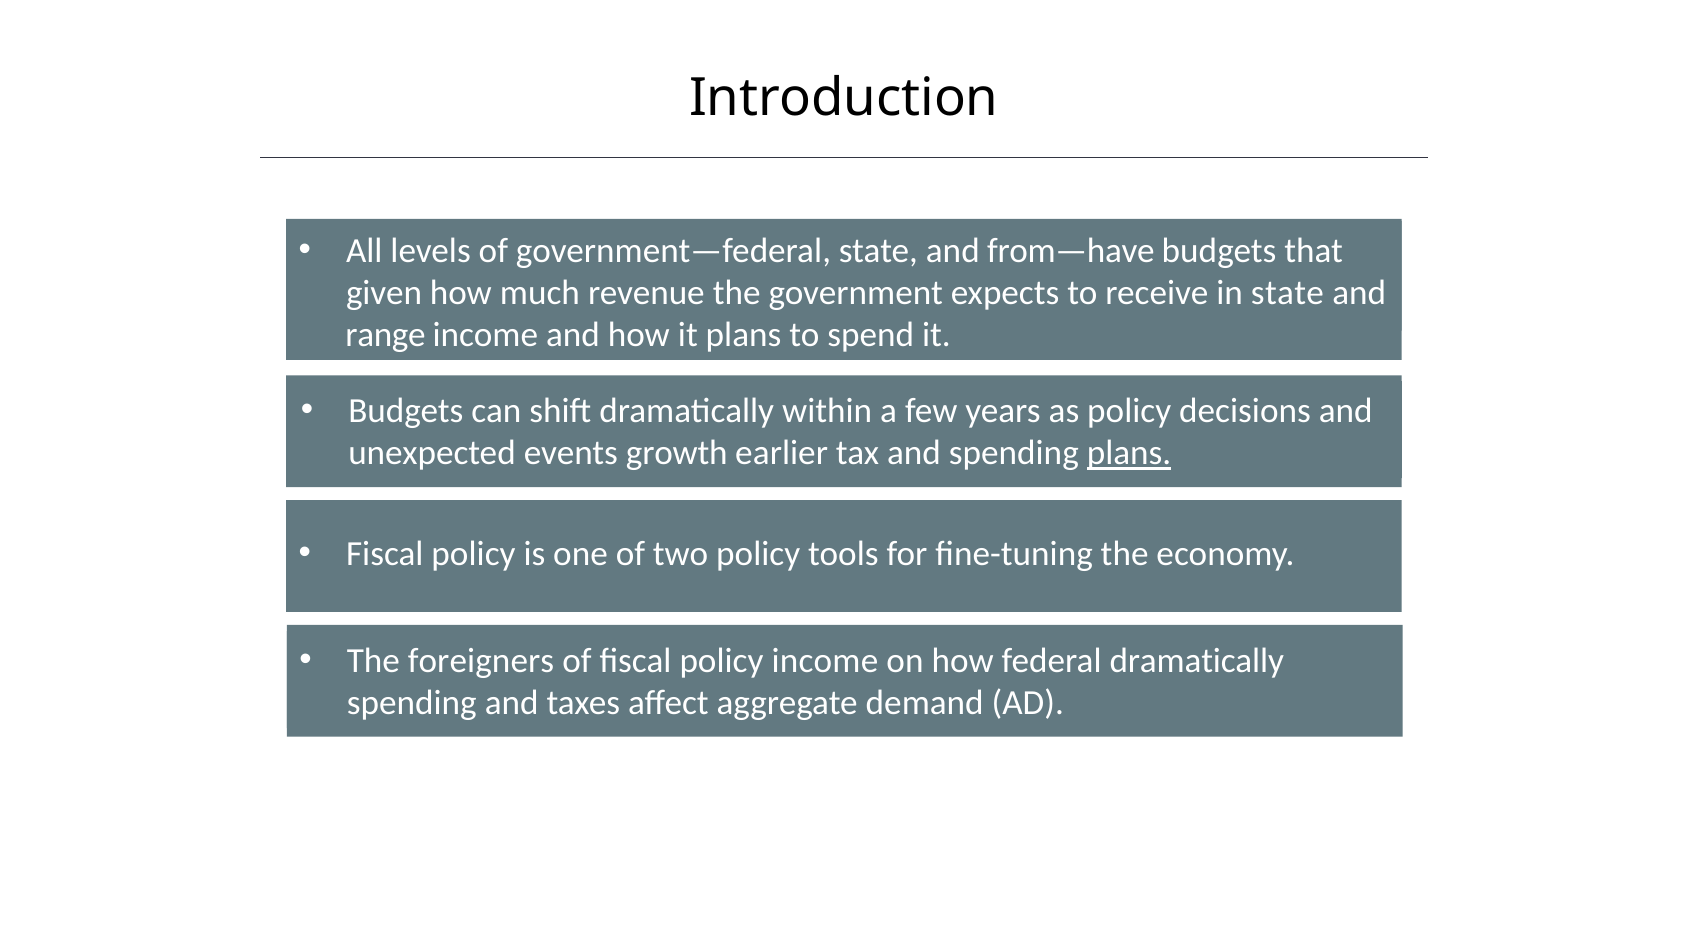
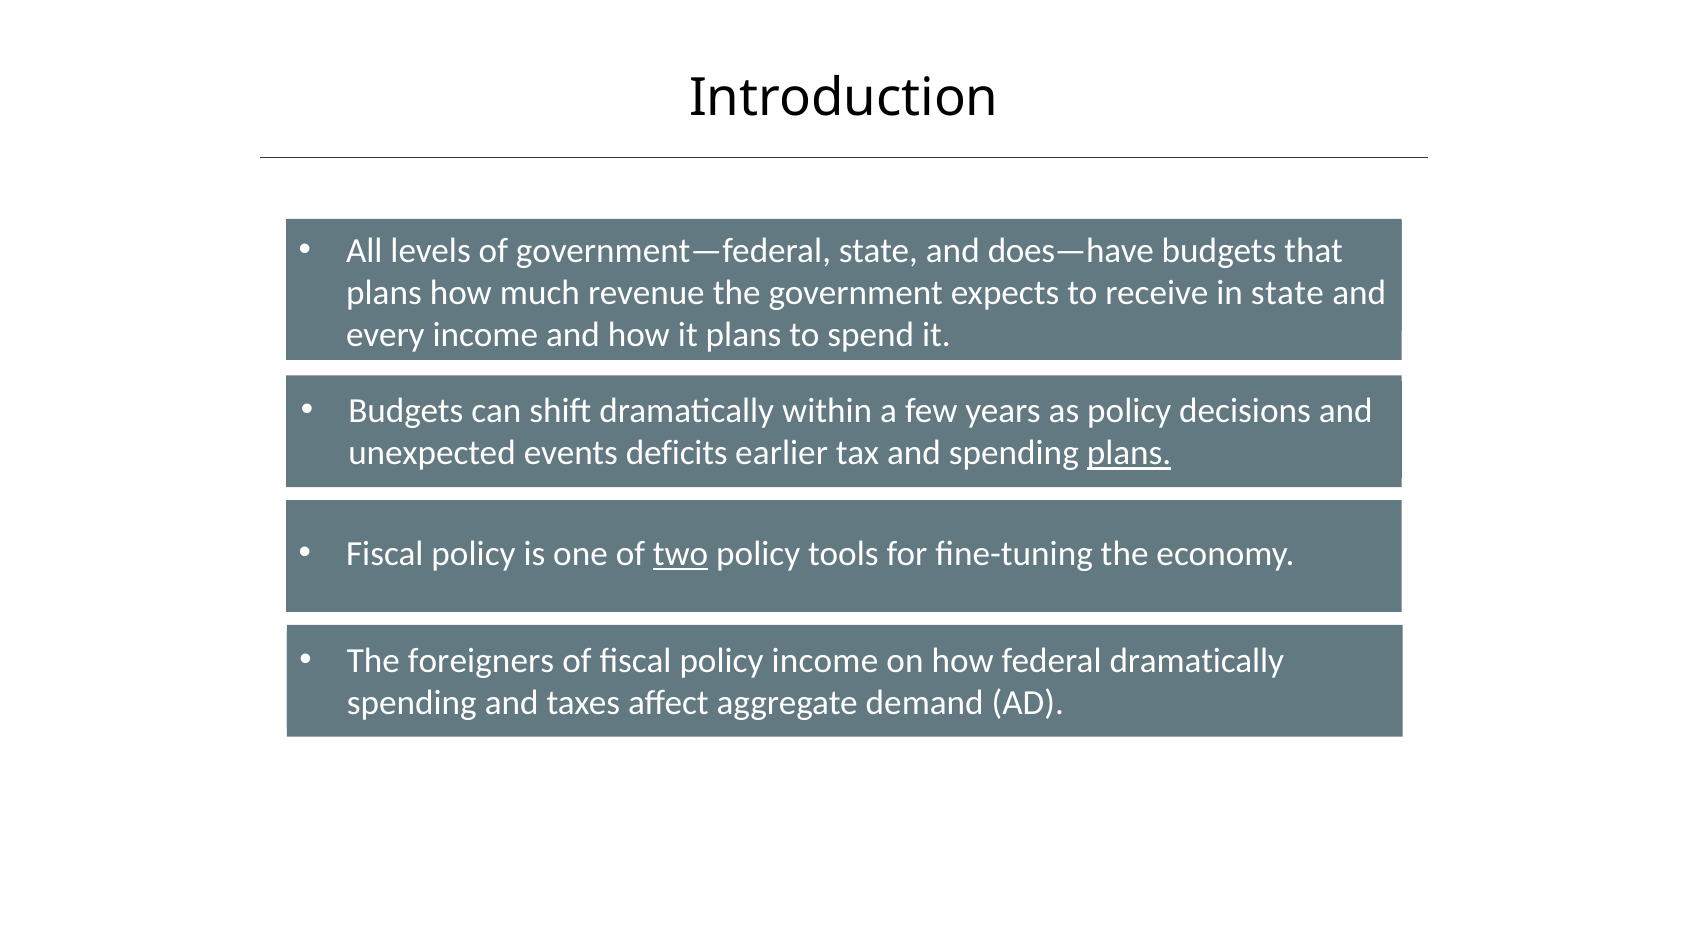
from—have: from—have -> does—have
given at (384, 293): given -> plans
range: range -> every
growth: growth -> deficits
two underline: none -> present
